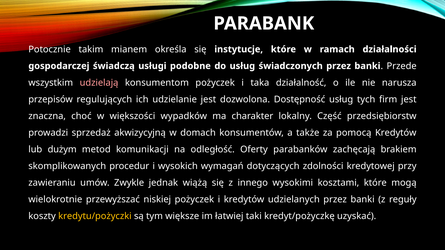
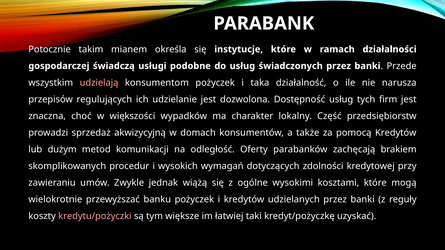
innego: innego -> ogólne
niskiej: niskiej -> banku
kredytu/pożyczki colour: yellow -> pink
